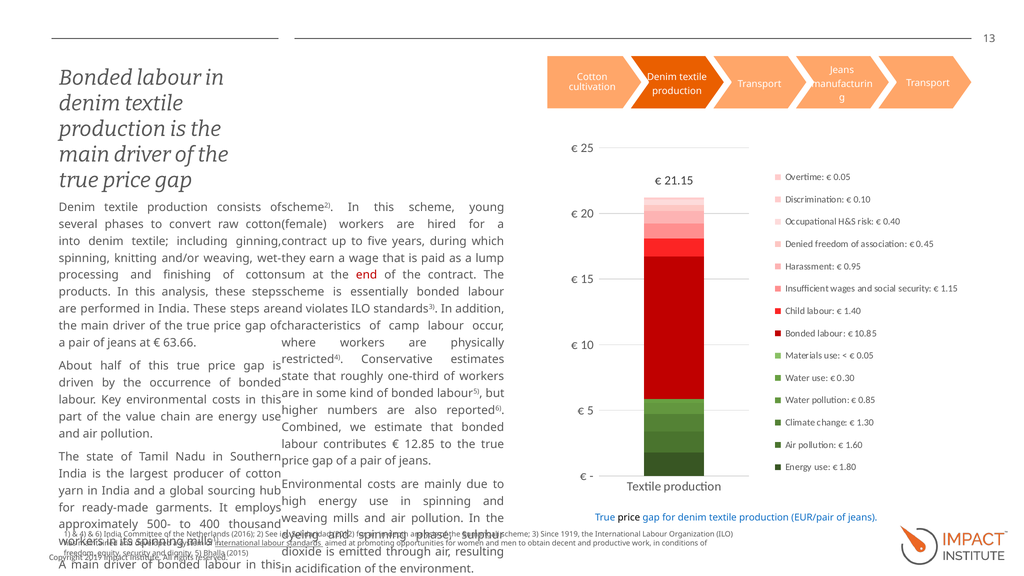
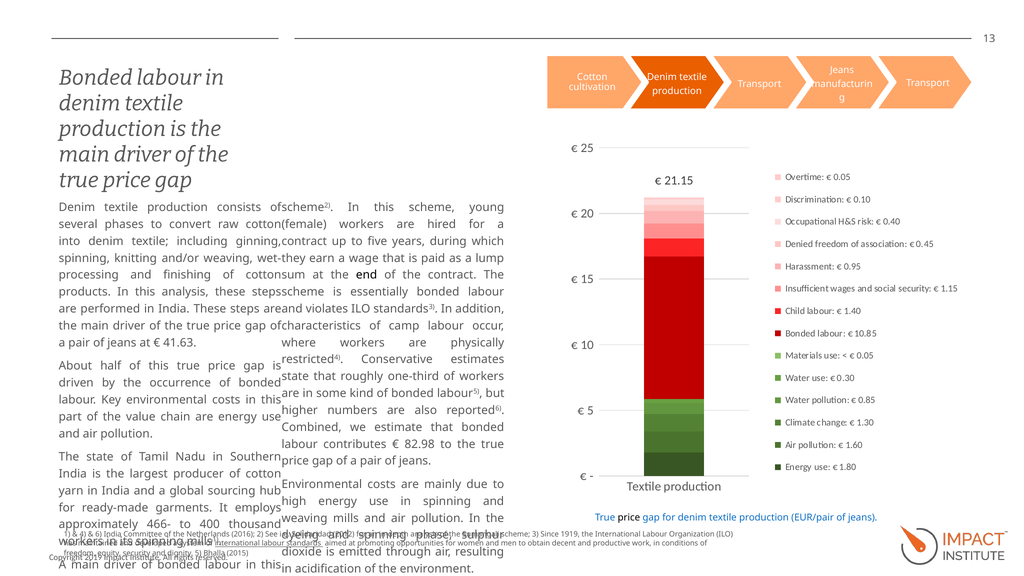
end colour: red -> black
63.66: 63.66 -> 41.63
12.85: 12.85 -> 82.98
500-: 500- -> 466-
